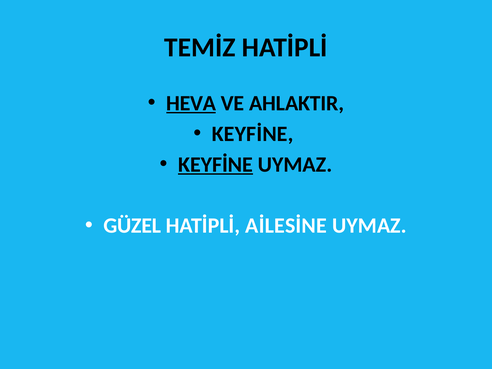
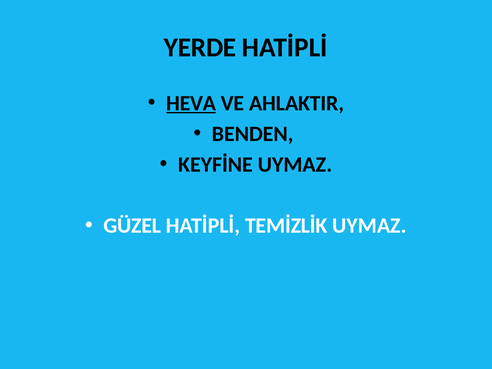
TEMİZ: TEMİZ -> YERDE
KEYFİNE at (253, 134): KEYFİNE -> BENDEN
KEYFİNE at (215, 164) underline: present -> none
AİLESİNE: AİLESİNE -> TEMİZLİK
